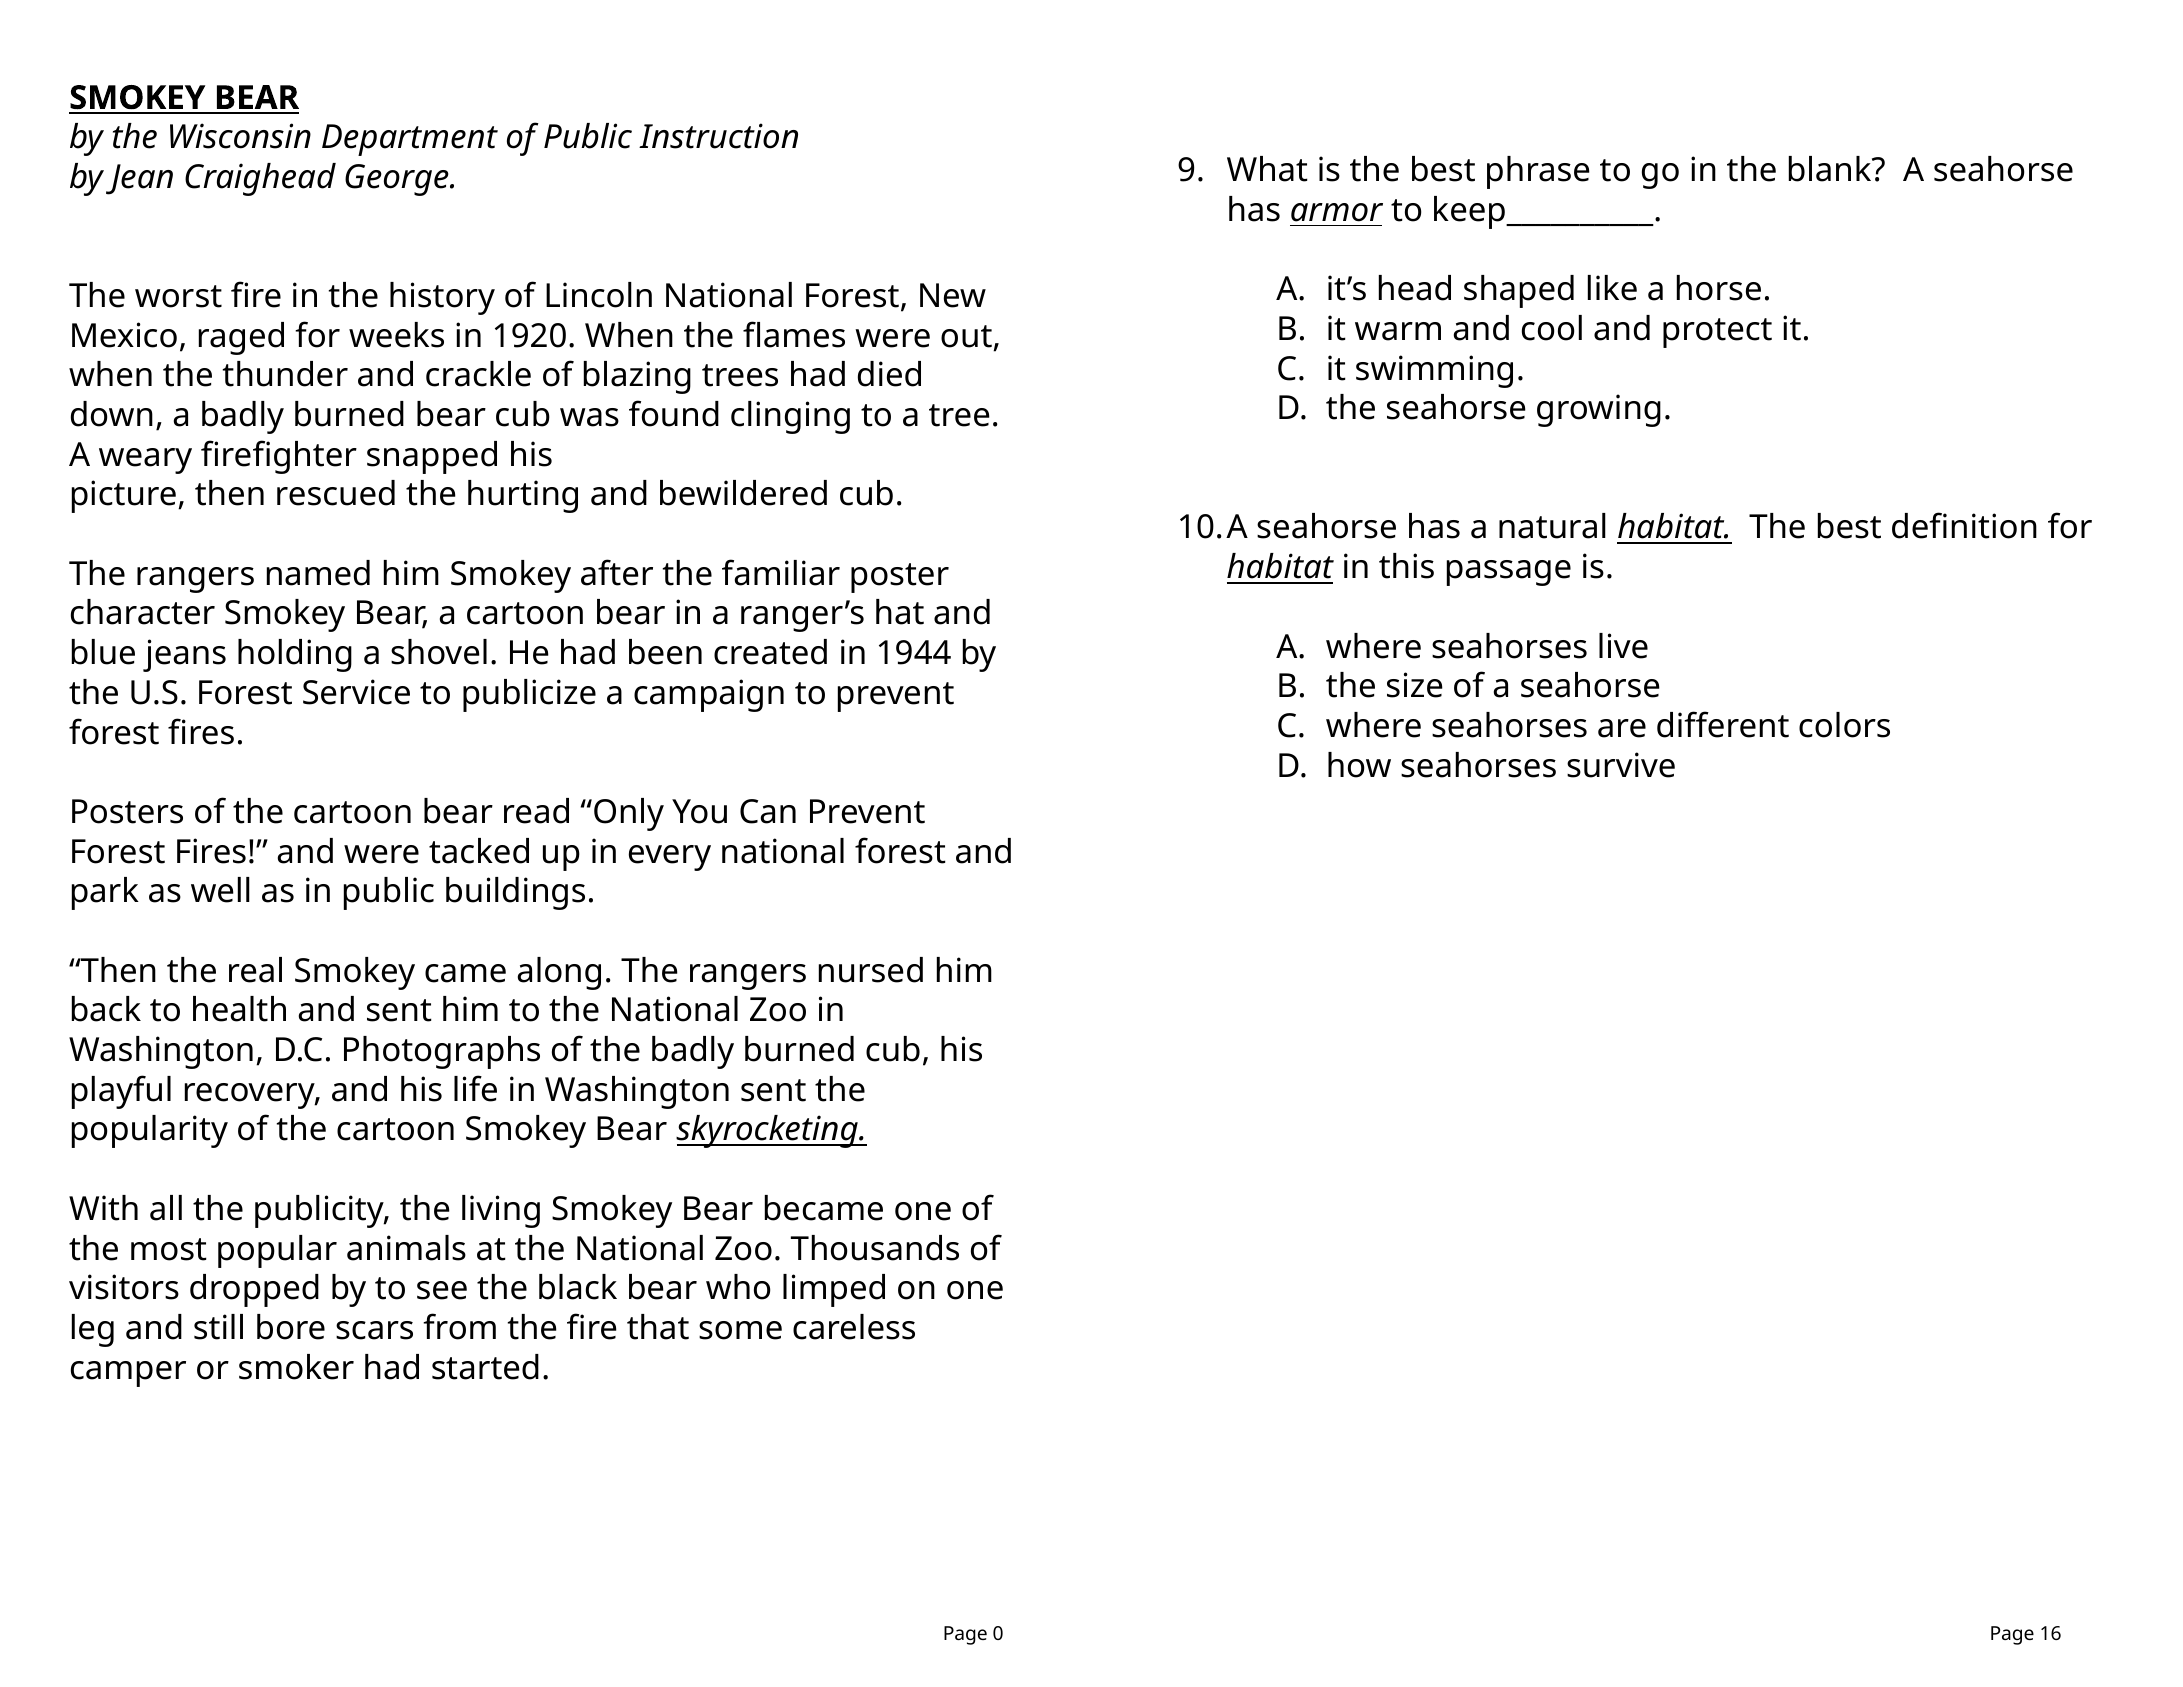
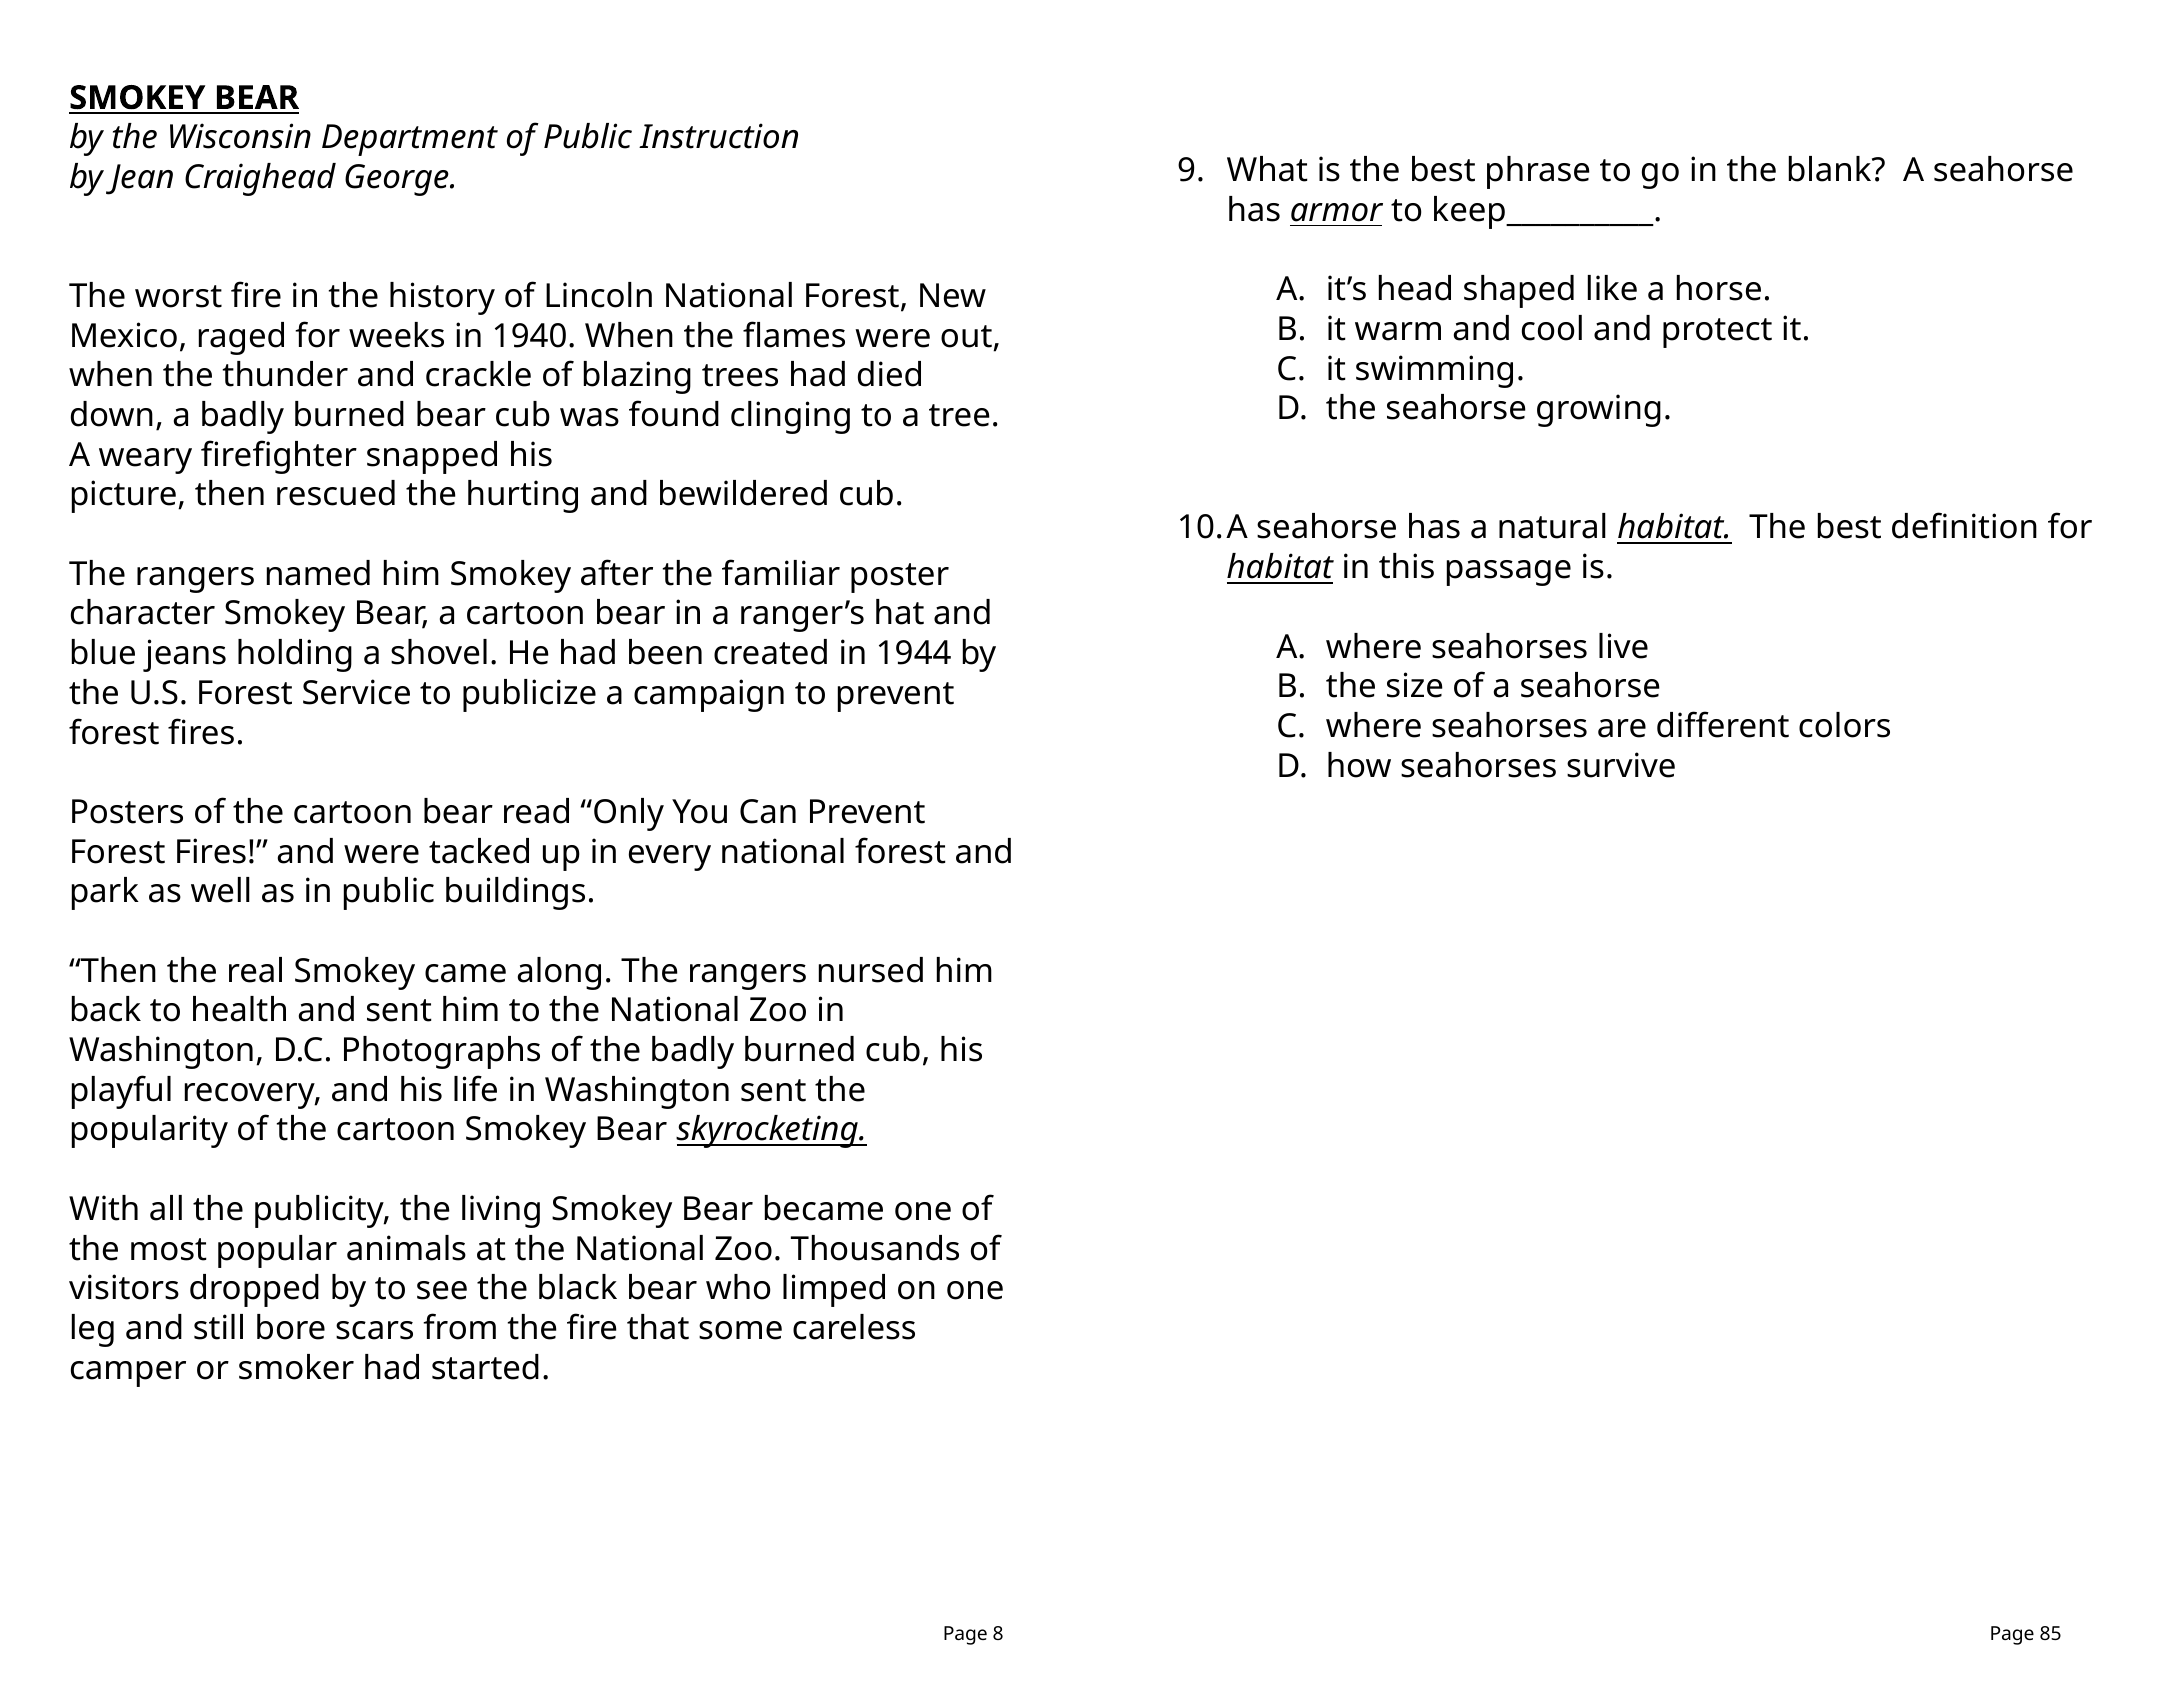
1920: 1920 -> 1940
0: 0 -> 8
16: 16 -> 85
